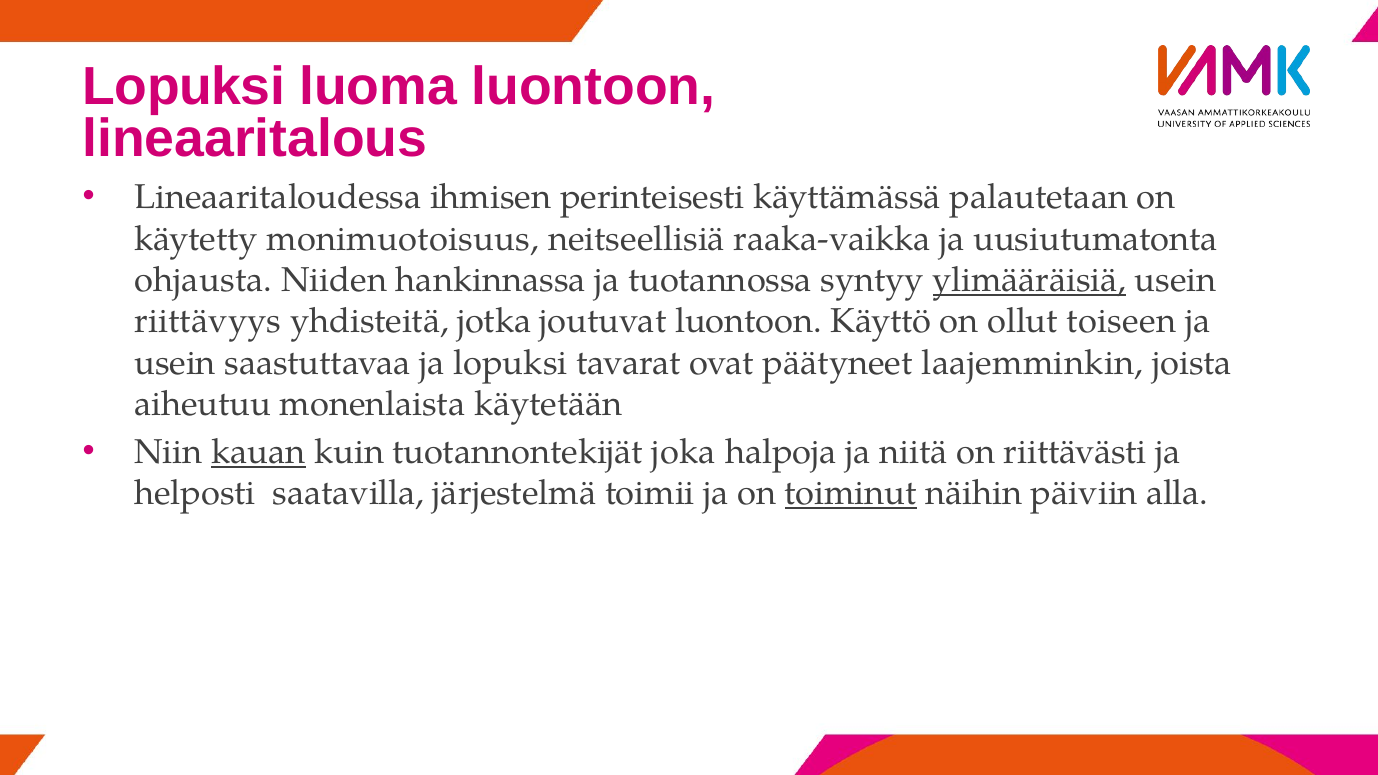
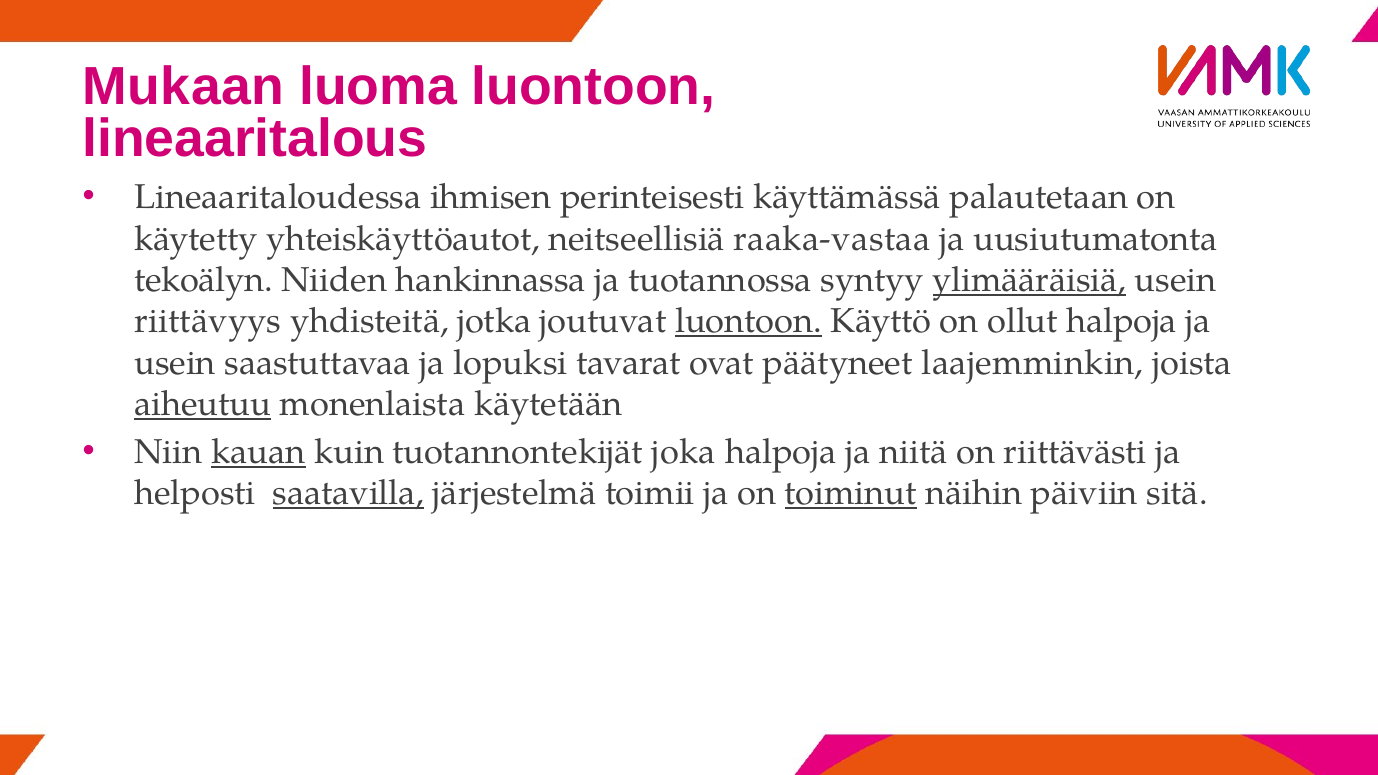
Lopuksi at (184, 87): Lopuksi -> Mukaan
monimuotoisuus: monimuotoisuus -> yhteiskäyttöautot
raaka-vaikka: raaka-vaikka -> raaka-vastaa
ohjausta: ohjausta -> tekoälyn
luontoon at (748, 321) underline: none -> present
ollut toiseen: toiseen -> halpoja
aiheutuu underline: none -> present
saatavilla underline: none -> present
alla: alla -> sitä
